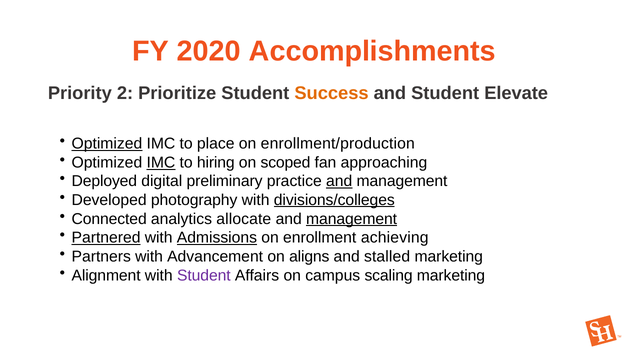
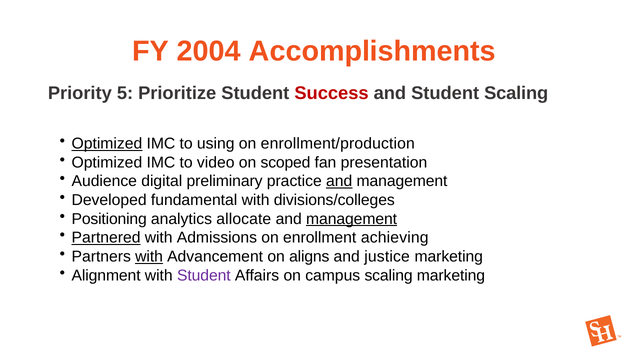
2020: 2020 -> 2004
2: 2 -> 5
Success colour: orange -> red
Student Elevate: Elevate -> Scaling
place: place -> using
IMC at (161, 163) underline: present -> none
hiring: hiring -> video
approaching: approaching -> presentation
Deployed: Deployed -> Audience
photography: photography -> fundamental
divisions/colleges underline: present -> none
Connected: Connected -> Positioning
Admissions underline: present -> none
with at (149, 257) underline: none -> present
stalled: stalled -> justice
